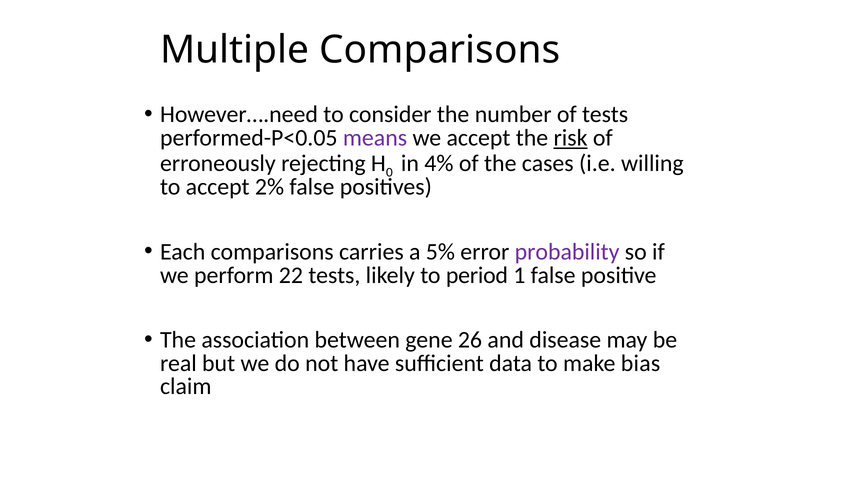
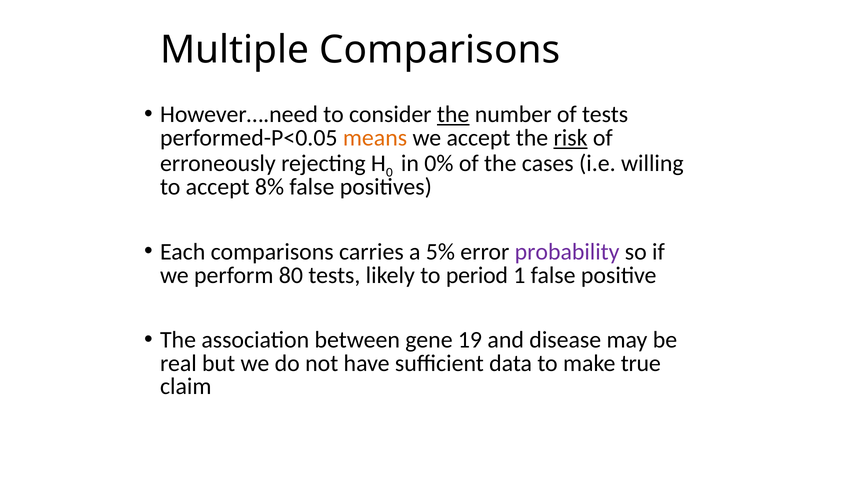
the at (453, 115) underline: none -> present
means colour: purple -> orange
4%: 4% -> 0%
2%: 2% -> 8%
22: 22 -> 80
26: 26 -> 19
bias: bias -> true
